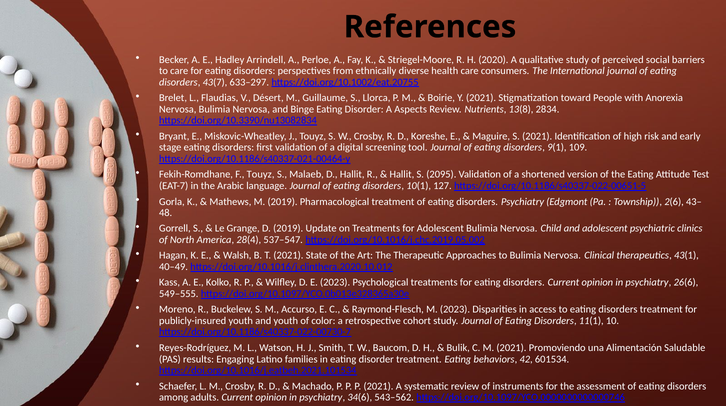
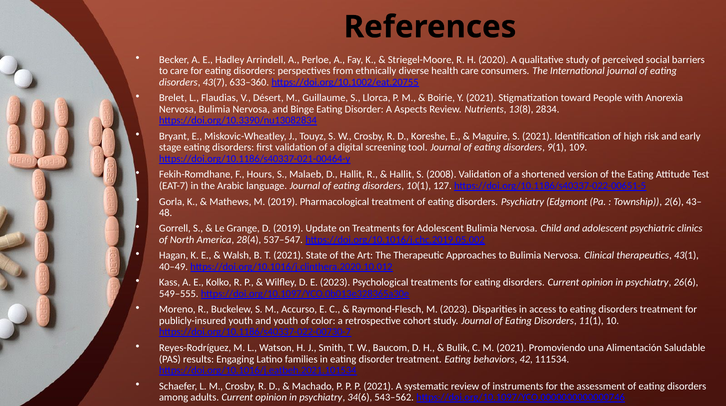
633–297: 633–297 -> 633–360
F Touyz: Touyz -> Hours
2095: 2095 -> 2008
601534: 601534 -> 111534
